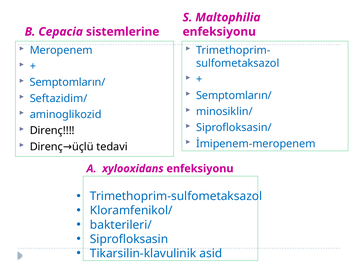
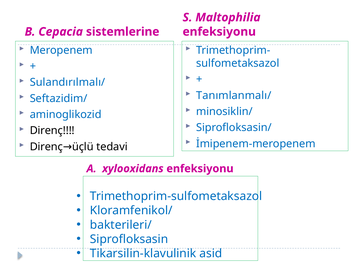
Semptomların/ at (68, 83): Semptomların/ -> Sulandırılmalı/
Semptomların/ at (234, 96): Semptomların/ -> Tanımlanmalı/
